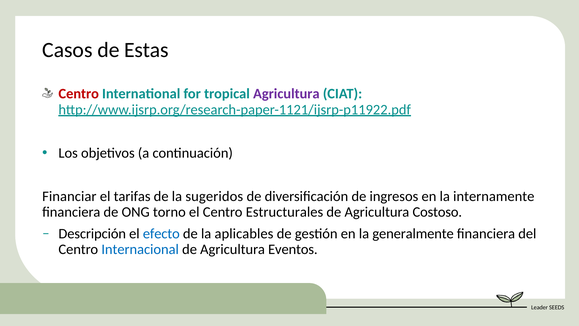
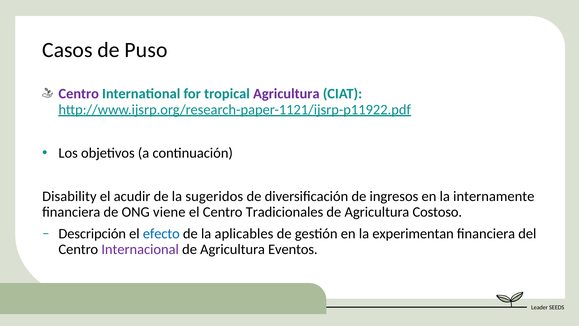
Estas: Estas -> Puso
Centro at (79, 94) colour: red -> purple
Financiar: Financiar -> Disability
tarifas: tarifas -> acudir
torno: torno -> viene
Estructurales: Estructurales -> Tradicionales
generalmente: generalmente -> experimentan
Internacional colour: blue -> purple
